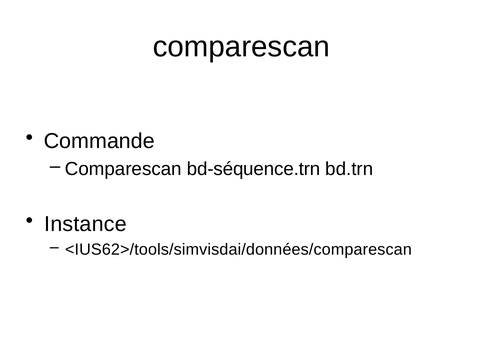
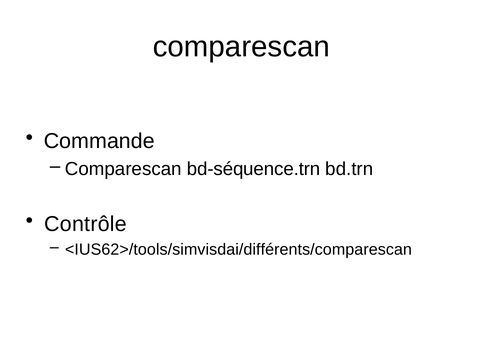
Instance: Instance -> Contrôle
<IUS62>/tools/simvisdai/données/comparescan: <IUS62>/tools/simvisdai/données/comparescan -> <IUS62>/tools/simvisdai/différents/comparescan
